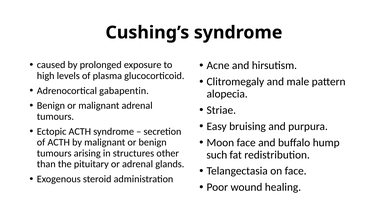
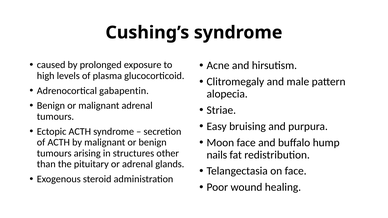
such: such -> nails
